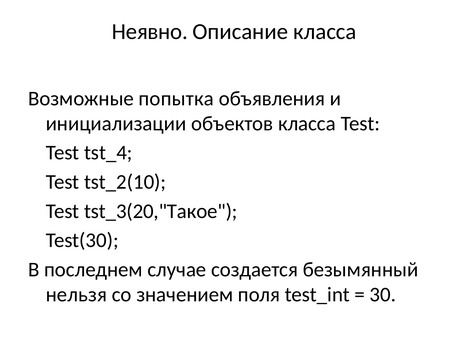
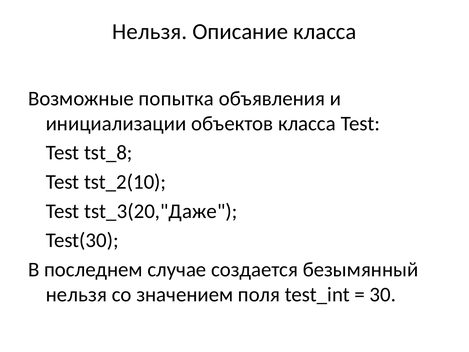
Неявно at (150, 32): Неявно -> Нельзя
tst_4: tst_4 -> tst_8
tst_3(20,"Такое: tst_3(20,"Такое -> tst_3(20,"Даже
